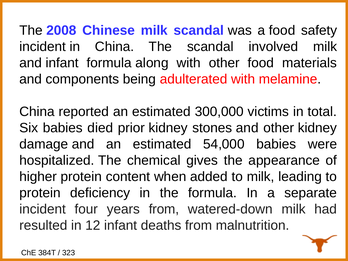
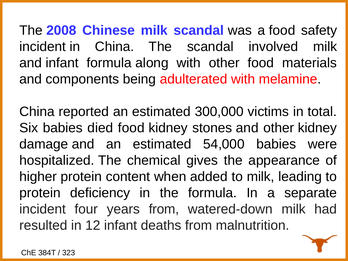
died prior: prior -> food
